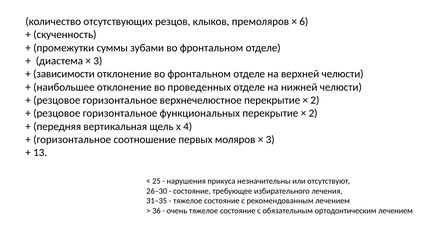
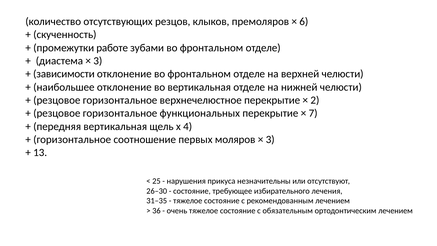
суммы: суммы -> работе
во проведенных: проведенных -> вертикальная
2 at (313, 113): 2 -> 7
